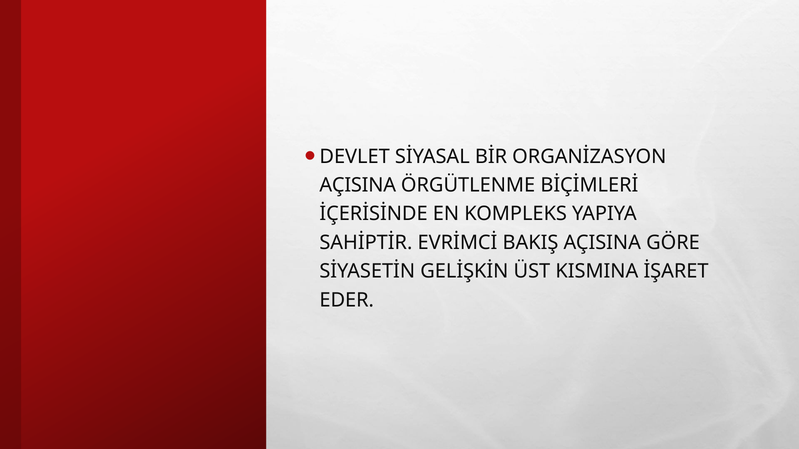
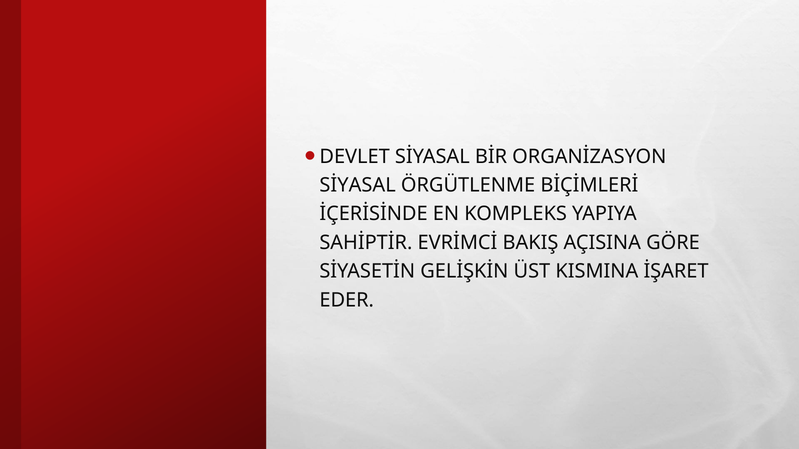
AÇISINA at (358, 185): AÇISINA -> SİYASAL
